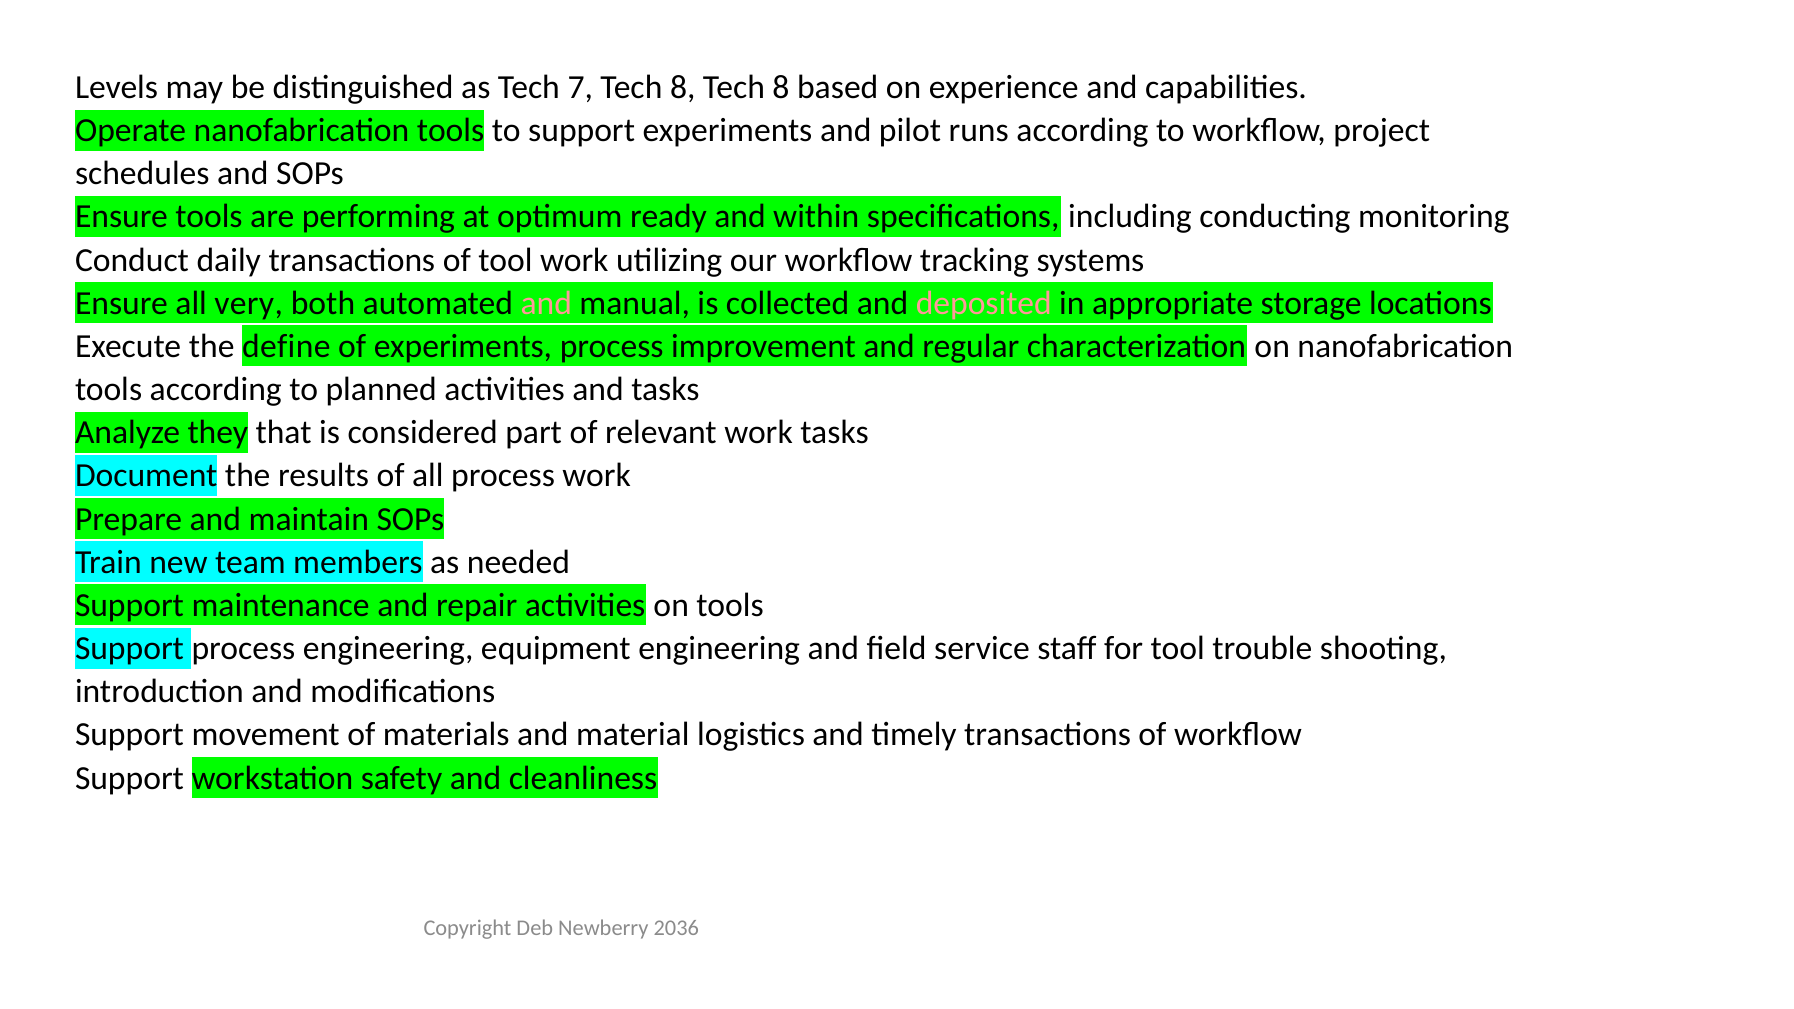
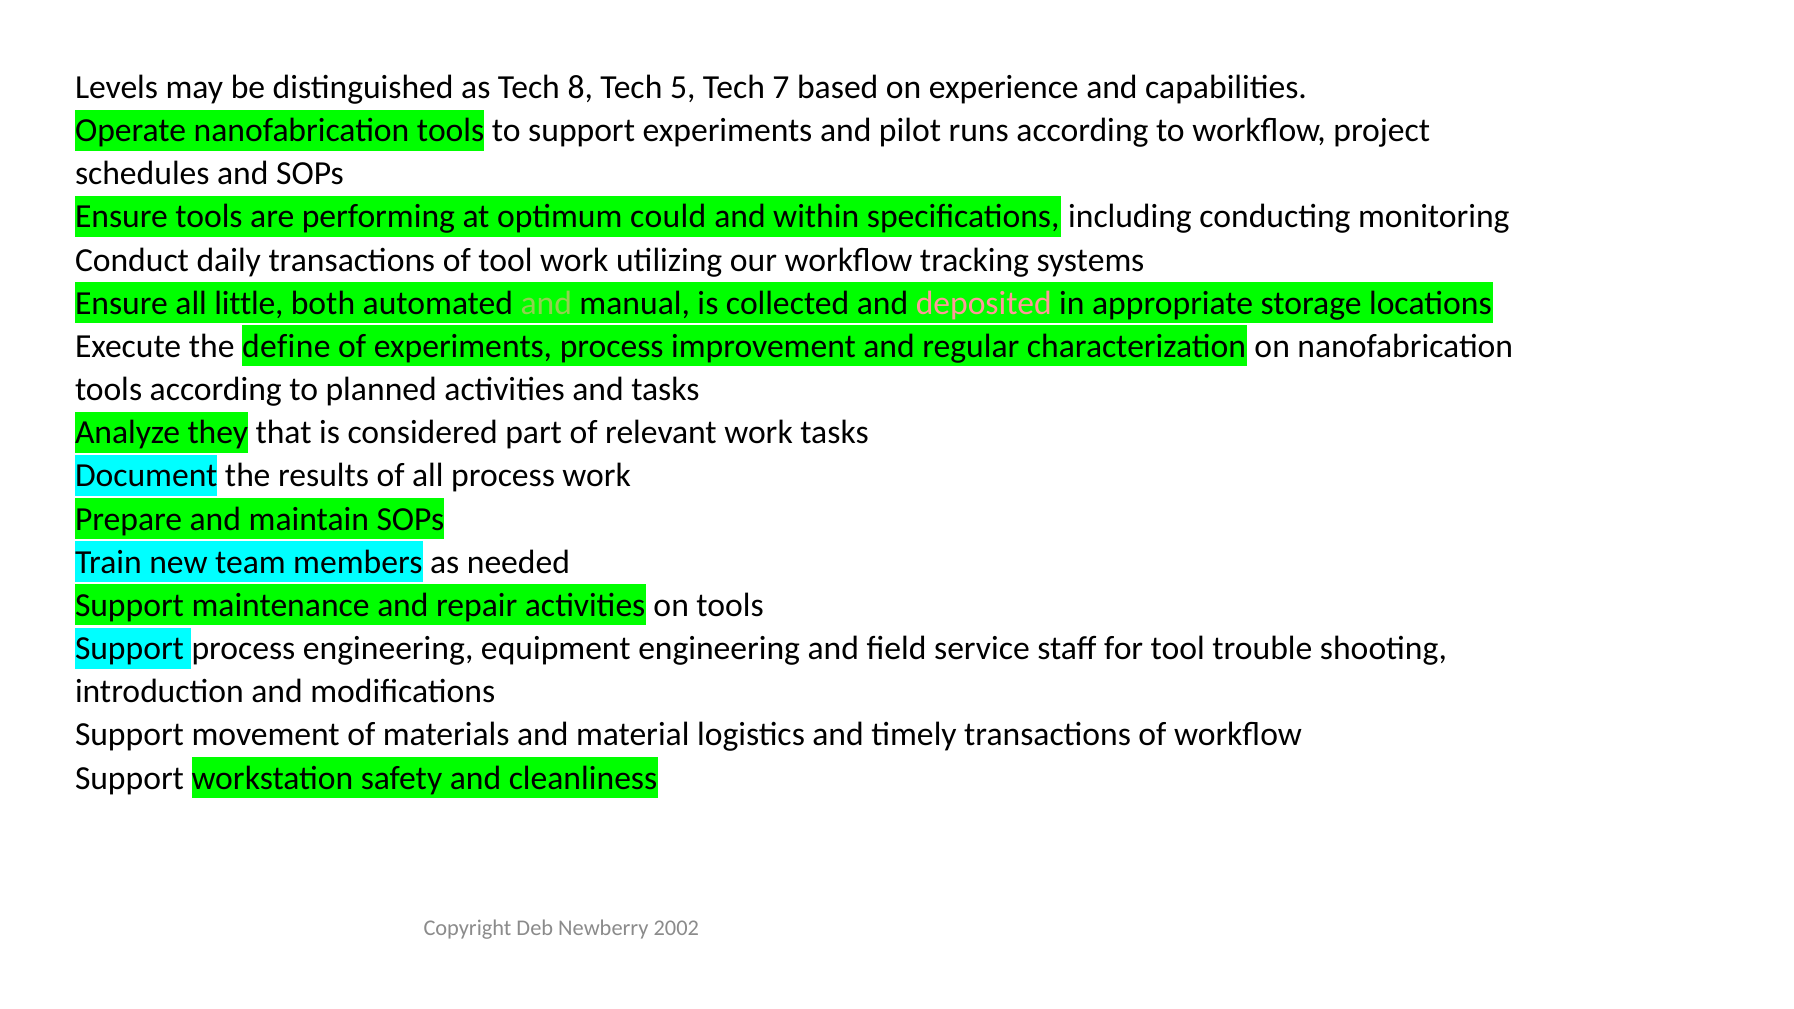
7: 7 -> 8
8 at (683, 87): 8 -> 5
8 at (781, 87): 8 -> 7
ready: ready -> could
very: very -> little
and at (546, 303) colour: pink -> light green
2036: 2036 -> 2002
